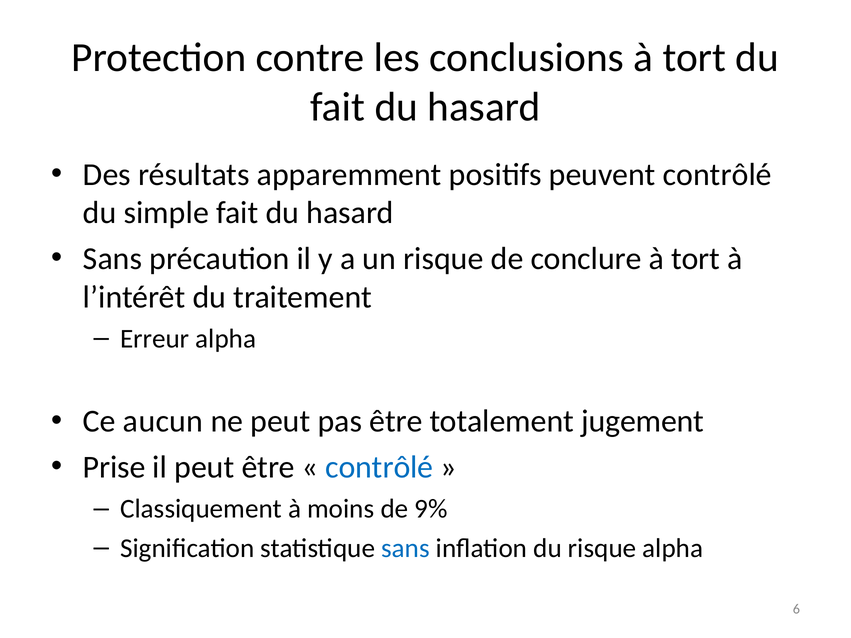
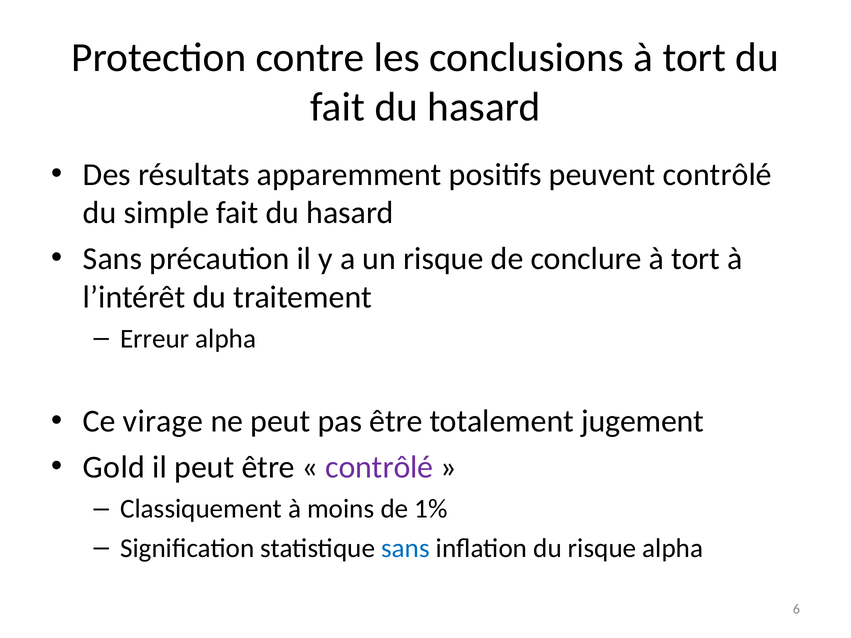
aucun: aucun -> virage
Prise: Prise -> Gold
contrôlé at (379, 467) colour: blue -> purple
9%: 9% -> 1%
